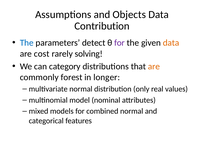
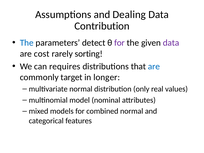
Objects: Objects -> Dealing
data at (171, 43) colour: orange -> purple
solving: solving -> sorting
category: category -> requires
are at (154, 66) colour: orange -> blue
forest: forest -> target
